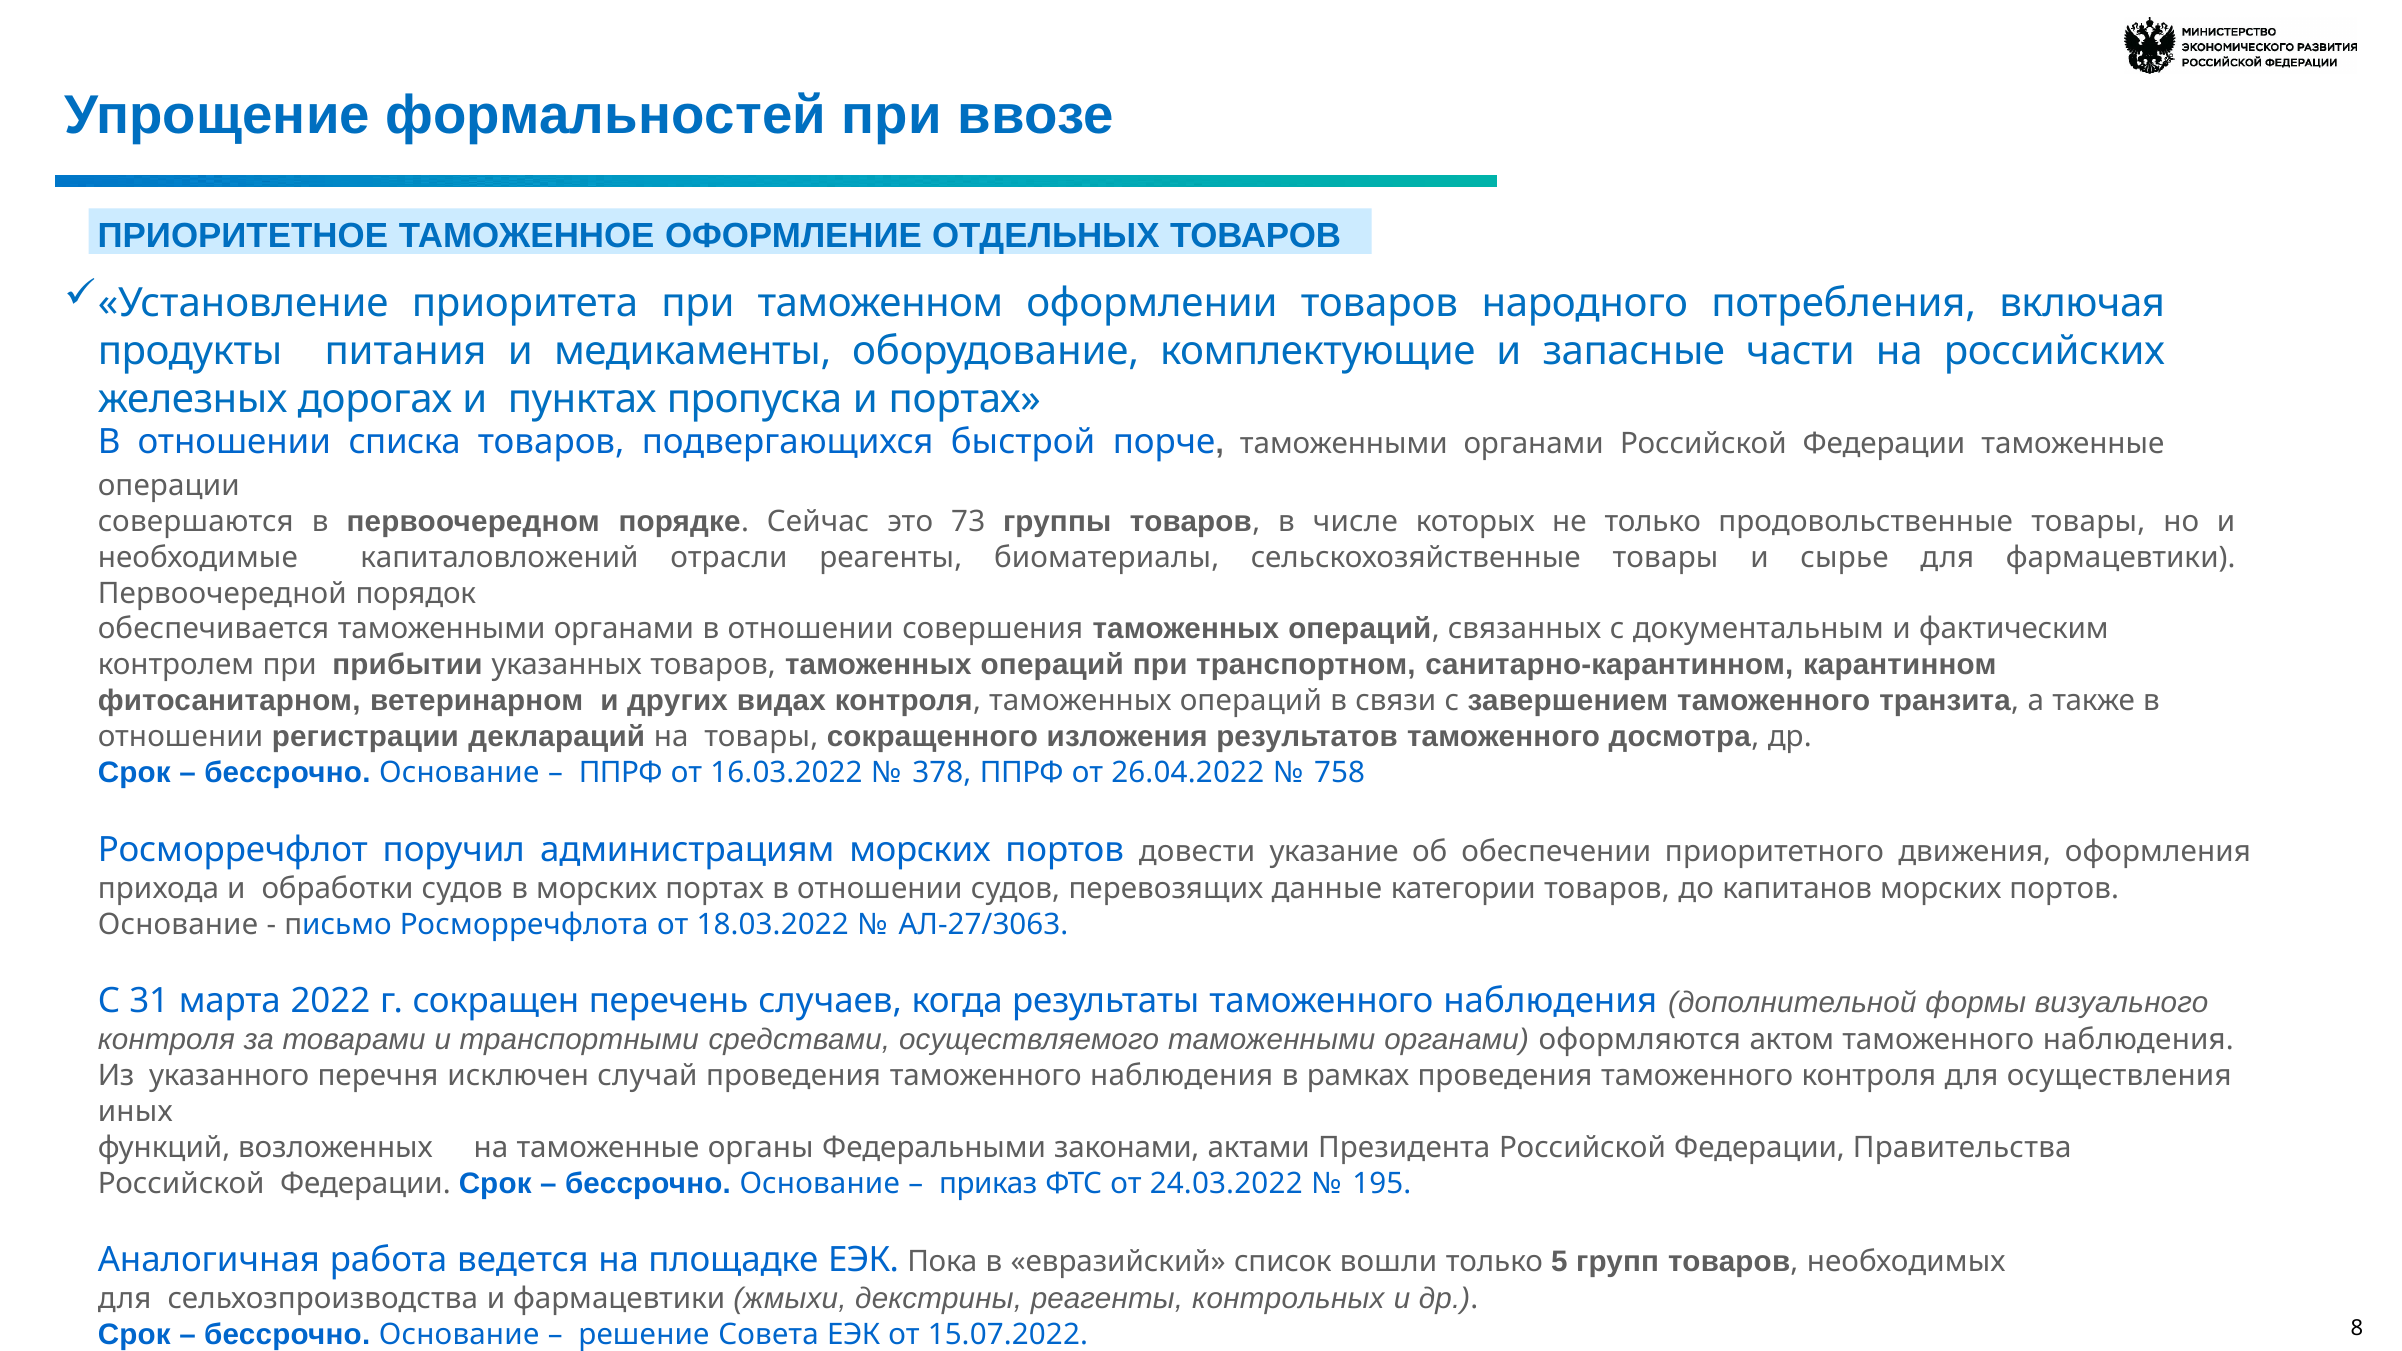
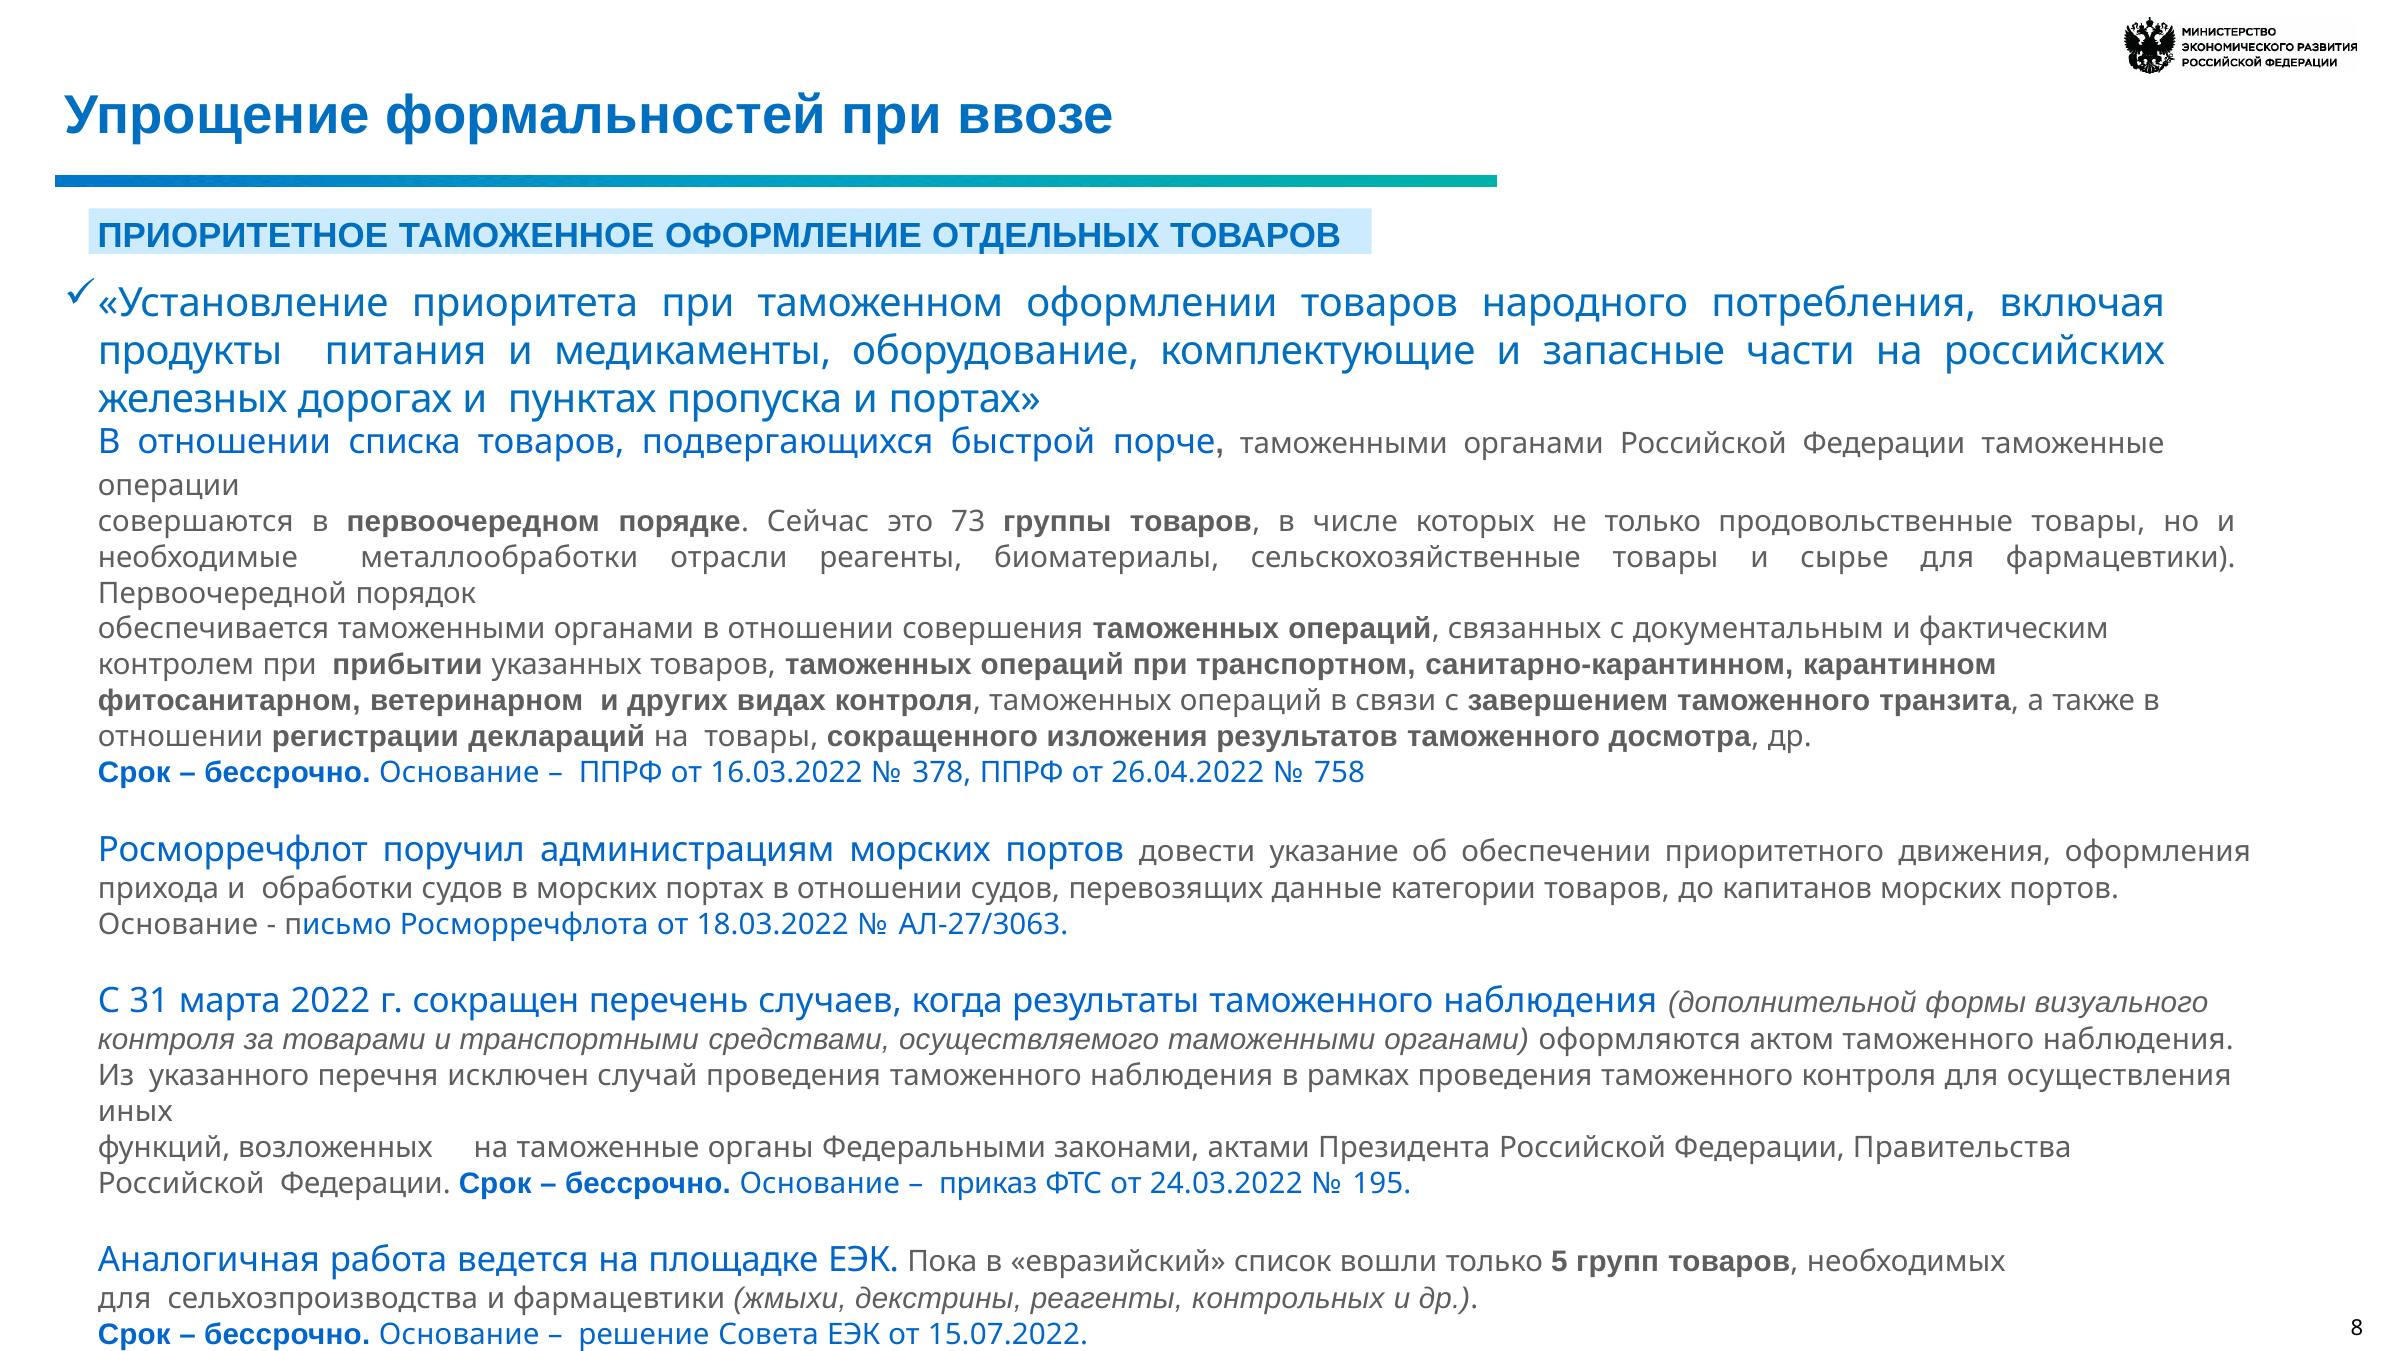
капиталовложений: капиталовложений -> металлообработки
